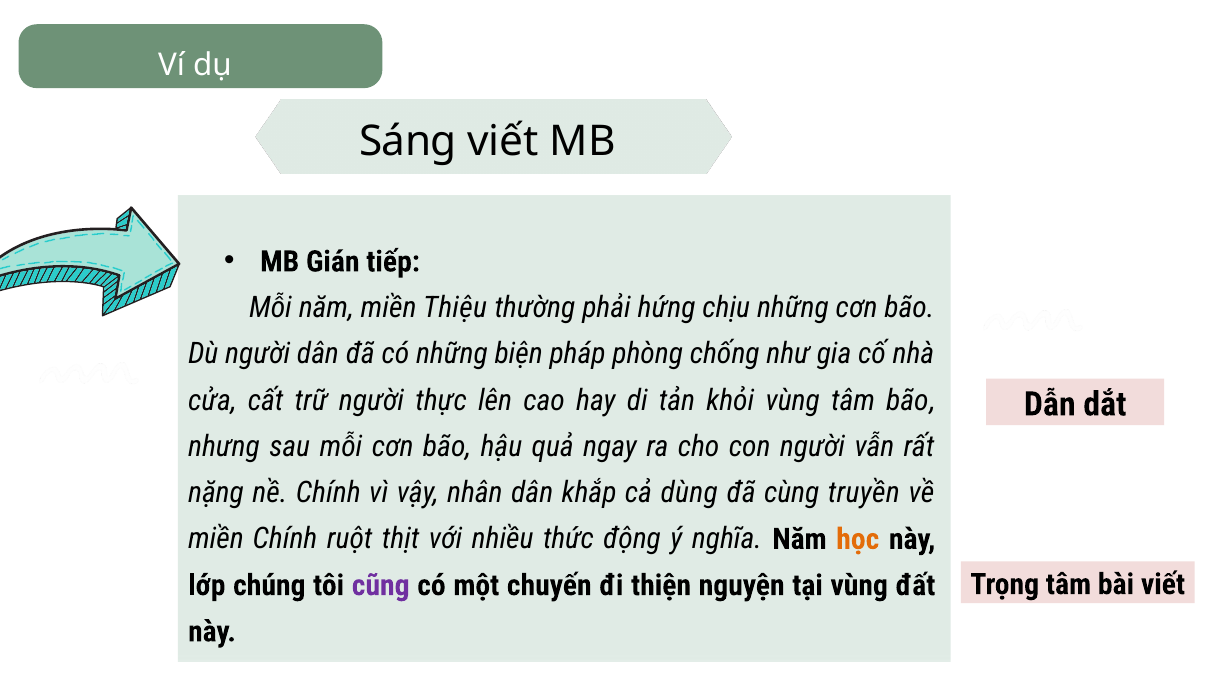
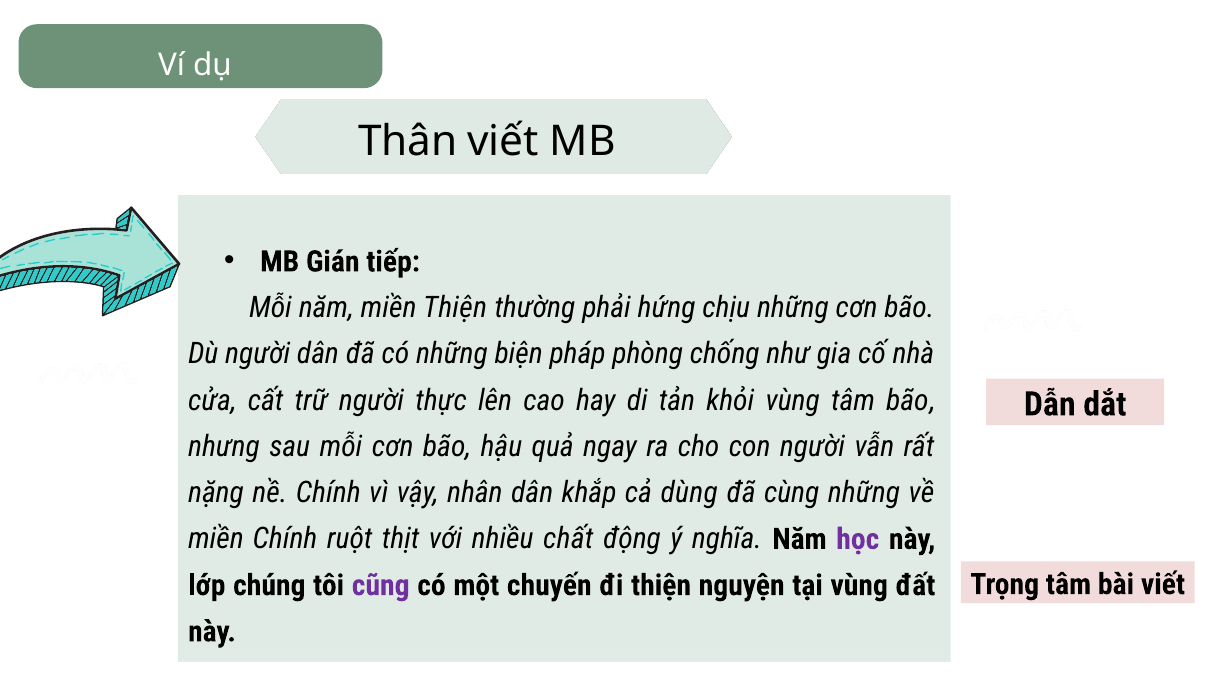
Sáng: Sáng -> Thân
miền Thiệu: Thiệu -> Thiện
cùng truyền: truyền -> những
thức: thức -> chất
học colour: orange -> purple
